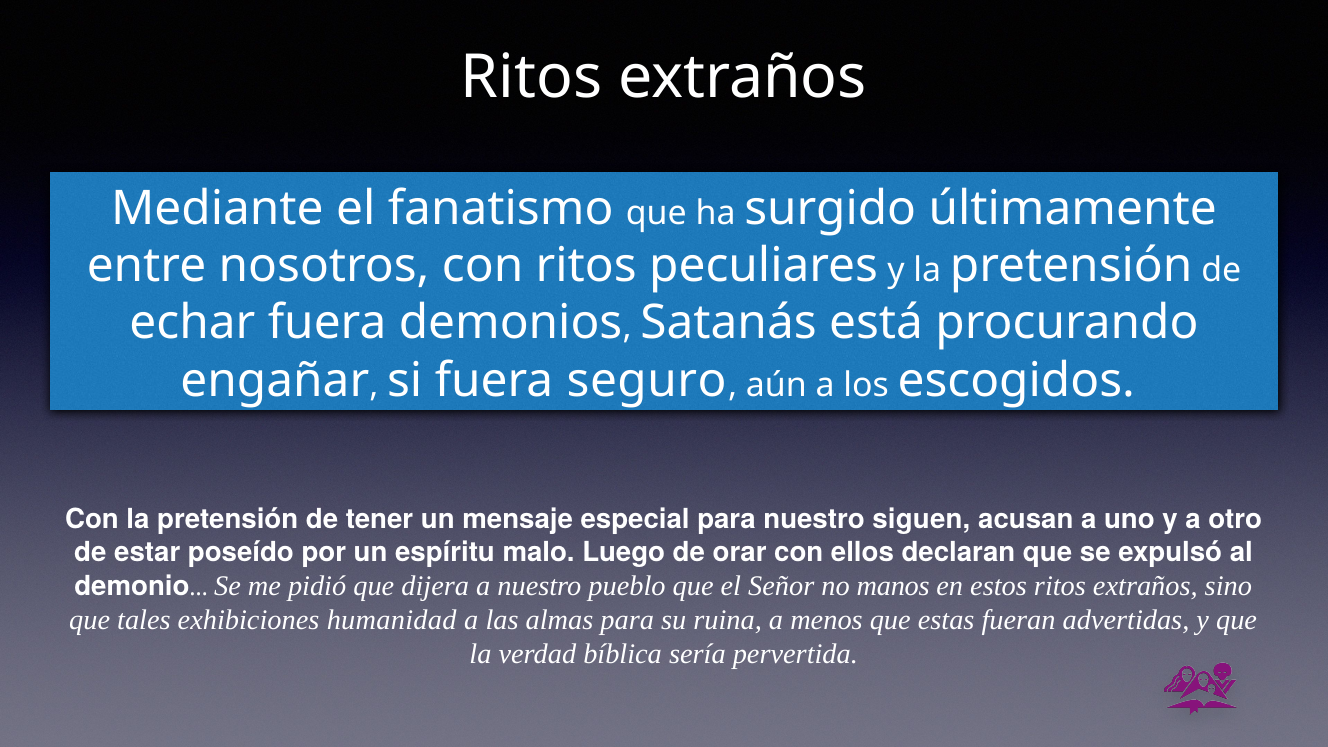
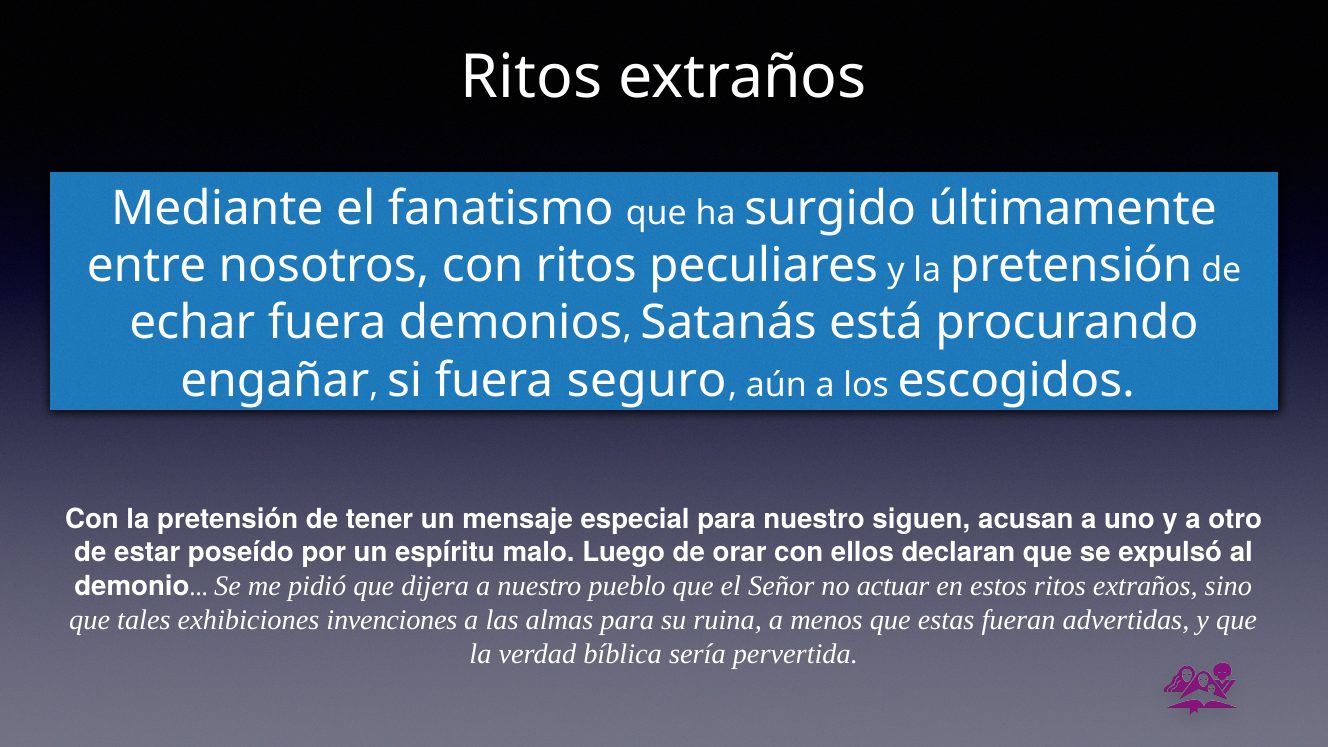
manos: manos -> actuar
humanidad: humanidad -> invenciones
